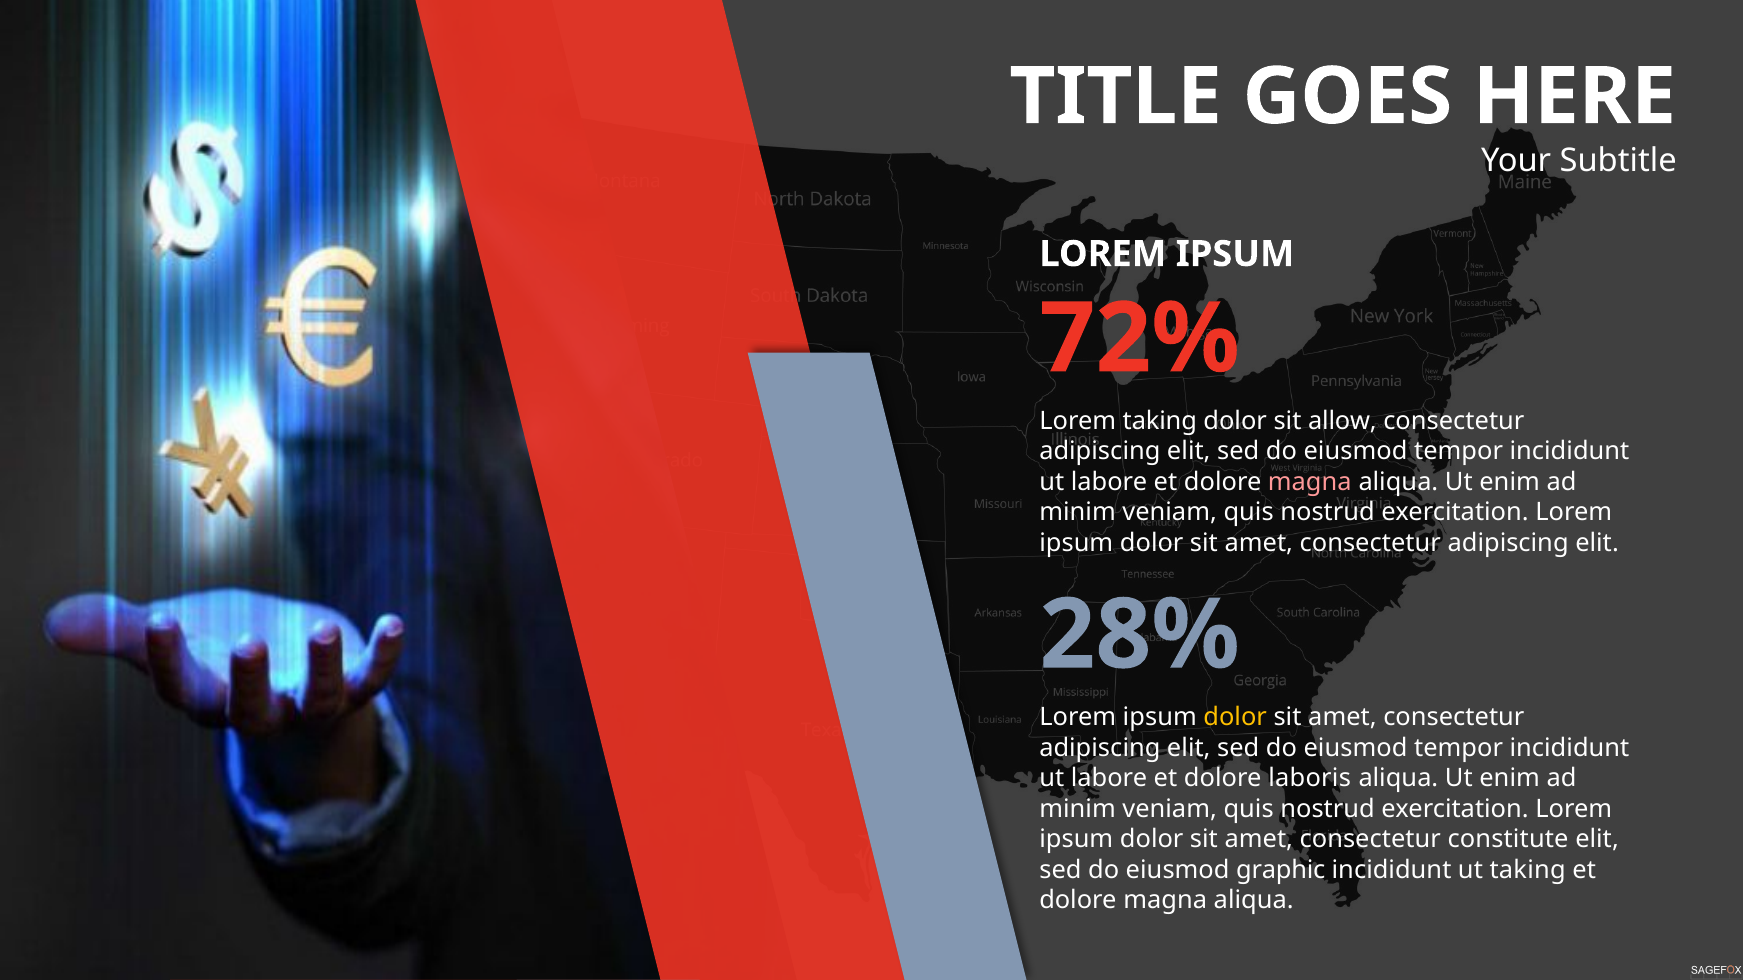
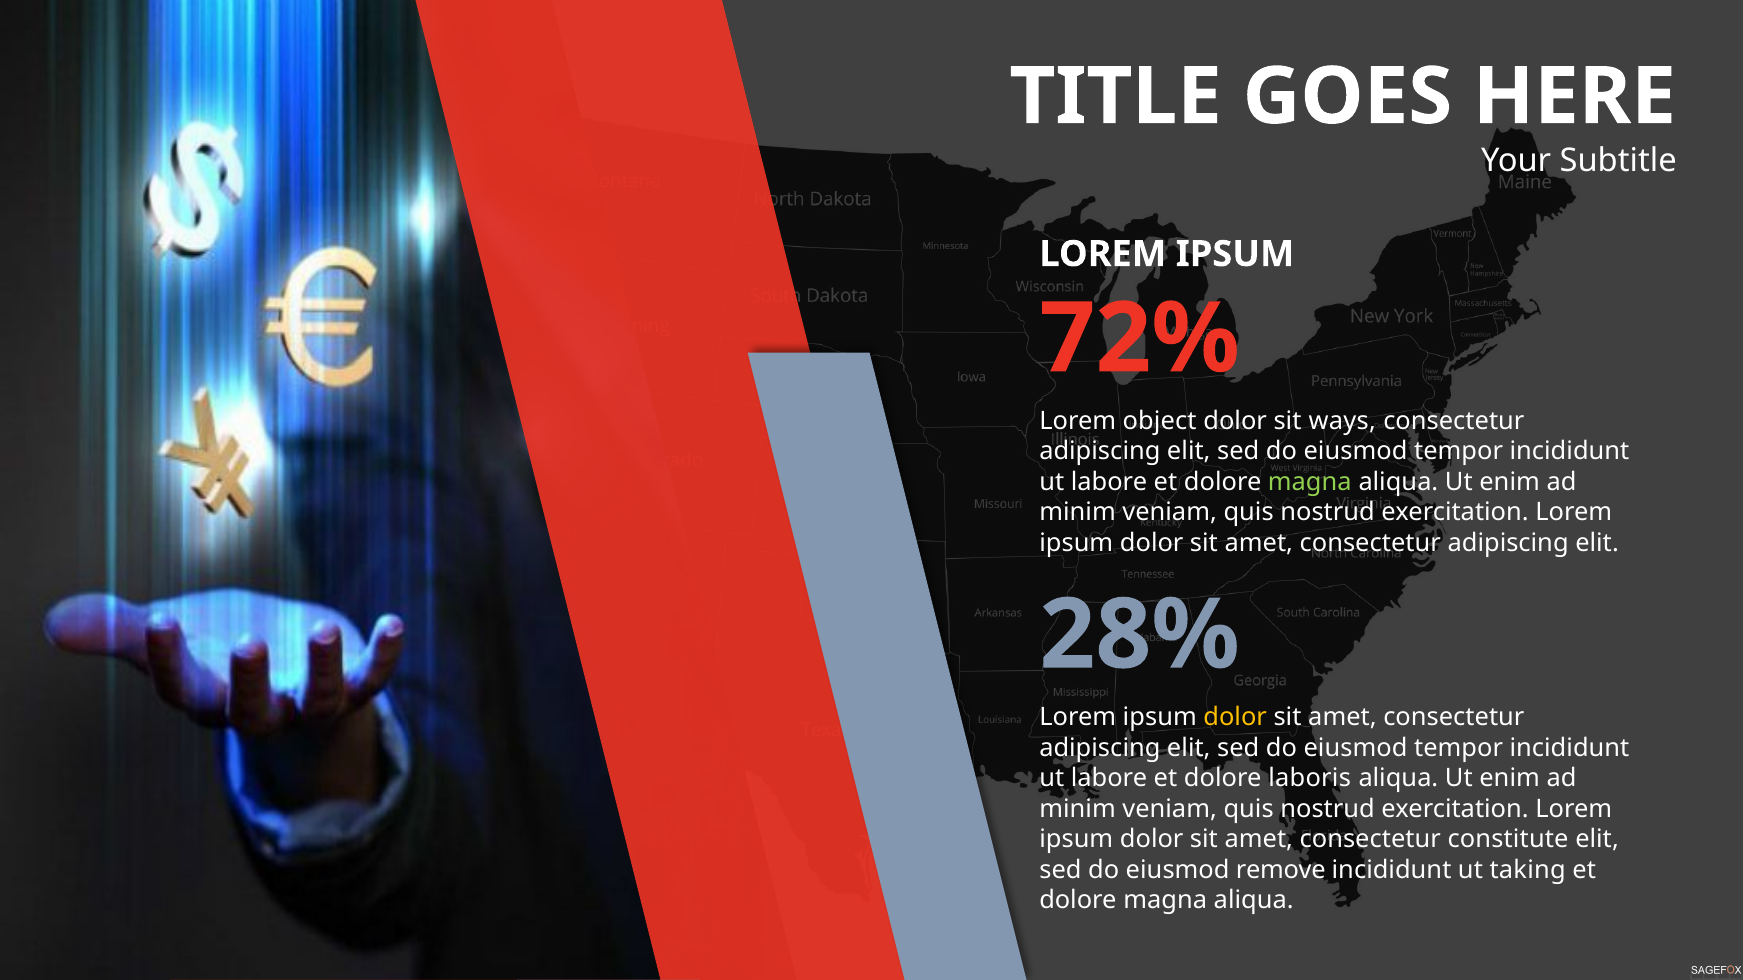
Lorem taking: taking -> object
allow: allow -> ways
magna at (1310, 482) colour: pink -> light green
graphic: graphic -> remove
